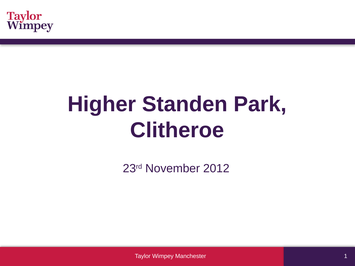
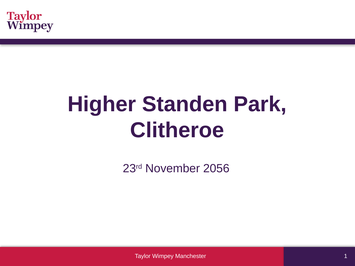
2012: 2012 -> 2056
